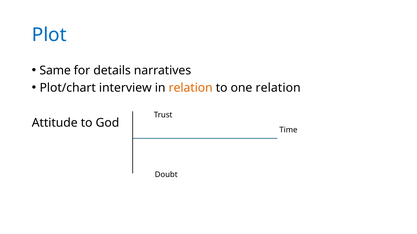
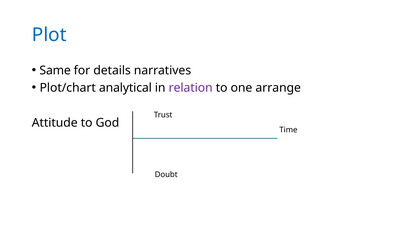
interview: interview -> analytical
relation at (191, 88) colour: orange -> purple
one relation: relation -> arrange
